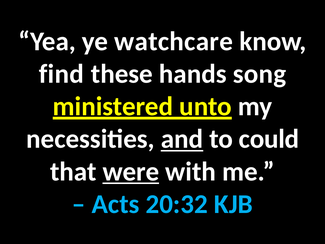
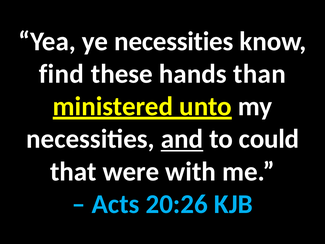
ye watchcare: watchcare -> necessities
song: song -> than
were underline: present -> none
20:32: 20:32 -> 20:26
